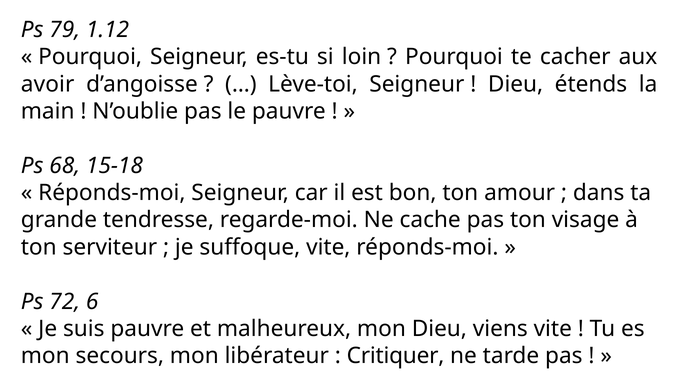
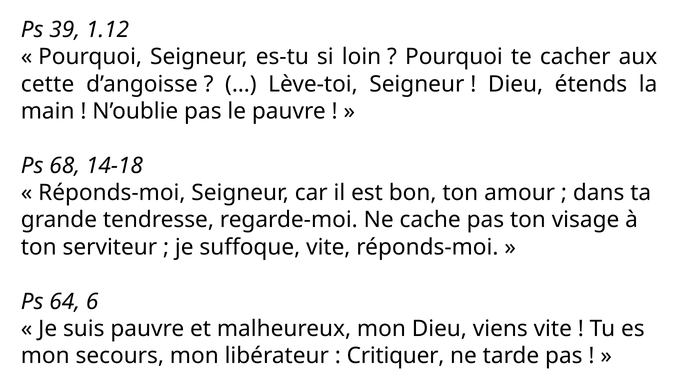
79: 79 -> 39
avoir: avoir -> cette
15-18: 15-18 -> 14-18
72: 72 -> 64
